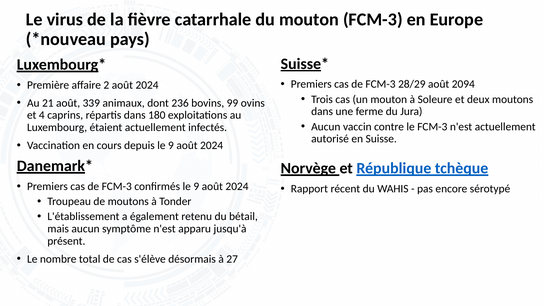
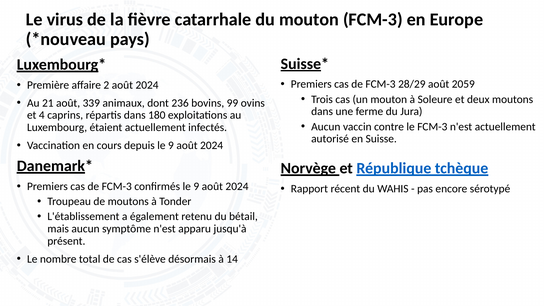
2094: 2094 -> 2059
27: 27 -> 14
